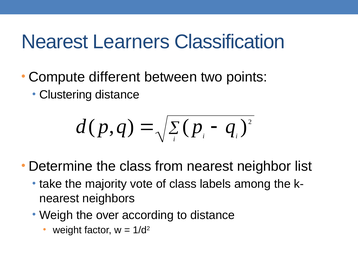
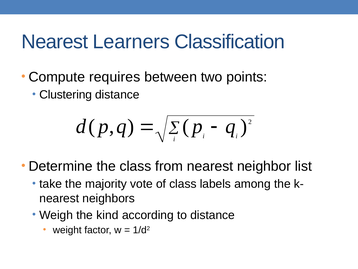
different: different -> requires
over: over -> kind
